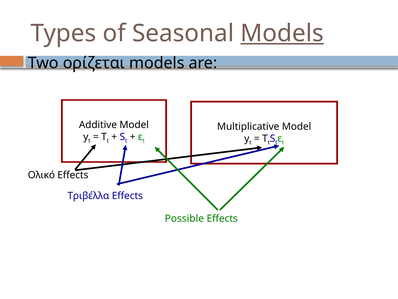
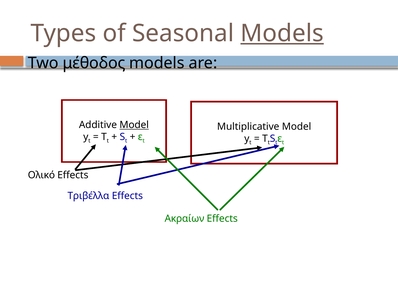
ορίζεται: ορίζεται -> μέθοδος
Model at (134, 125) underline: none -> present
Possible: Possible -> Ακραίων
